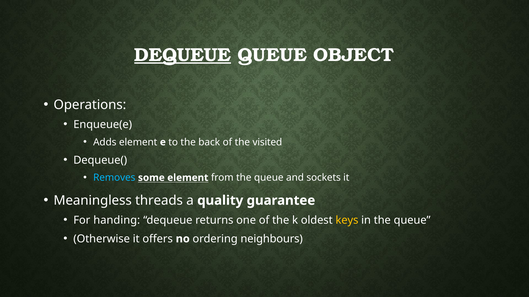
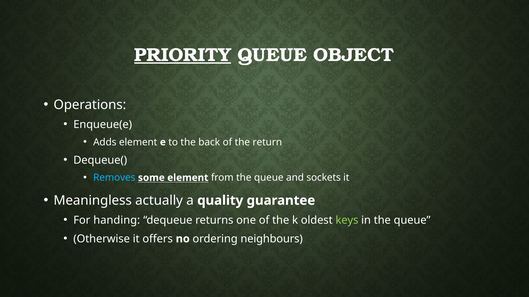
DEQUEUE at (183, 55): DEQUEUE -> PRIORITY
visited: visited -> return
threads: threads -> actually
keys colour: yellow -> light green
